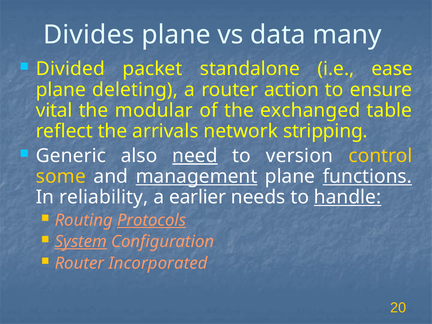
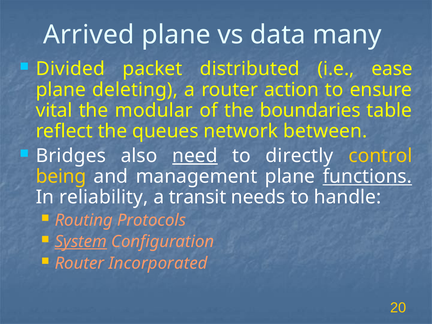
Divides: Divides -> Arrived
standalone: standalone -> distributed
exchanged: exchanged -> boundaries
arrivals: arrivals -> queues
stripping: stripping -> between
Generic: Generic -> Bridges
version: version -> directly
some: some -> being
management underline: present -> none
earlier: earlier -> transit
handle underline: present -> none
Protocols underline: present -> none
